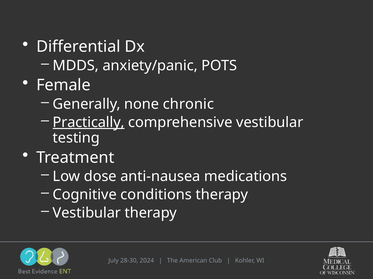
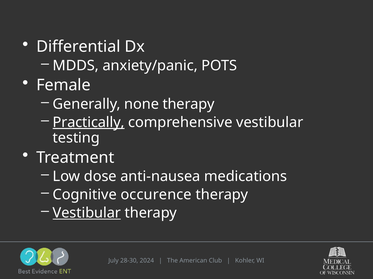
none chronic: chronic -> therapy
conditions: conditions -> occurence
Vestibular at (87, 214) underline: none -> present
